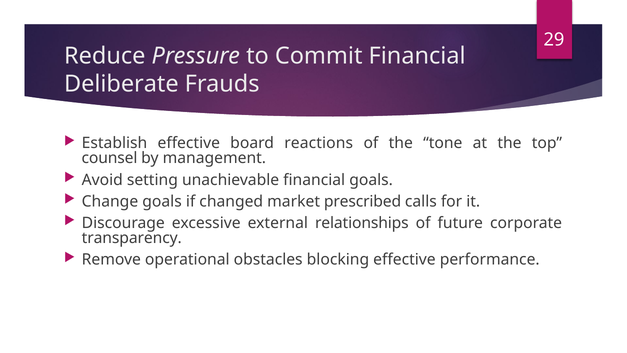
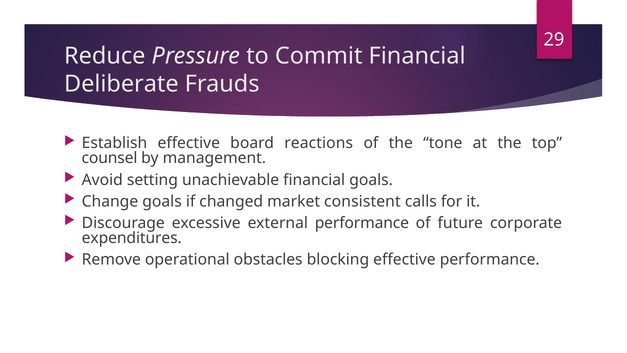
prescribed: prescribed -> consistent
external relationships: relationships -> performance
transparency: transparency -> expenditures
